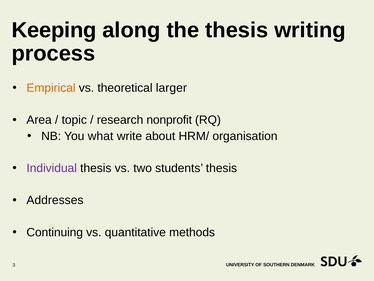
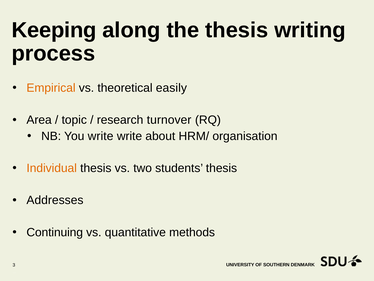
larger: larger -> easily
nonprofit: nonprofit -> turnover
You what: what -> write
Individual colour: purple -> orange
